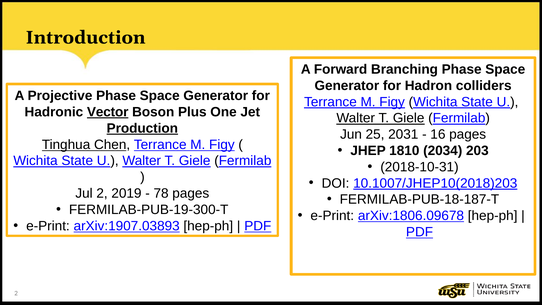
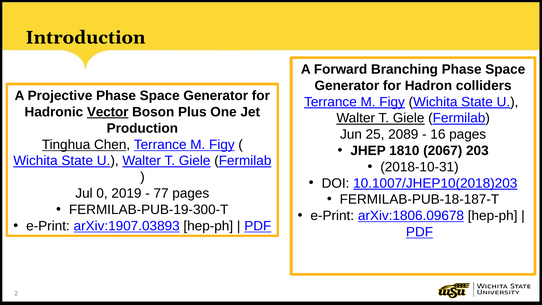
Production underline: present -> none
2031: 2031 -> 2089
2034: 2034 -> 2067
Jul 2: 2 -> 0
78: 78 -> 77
